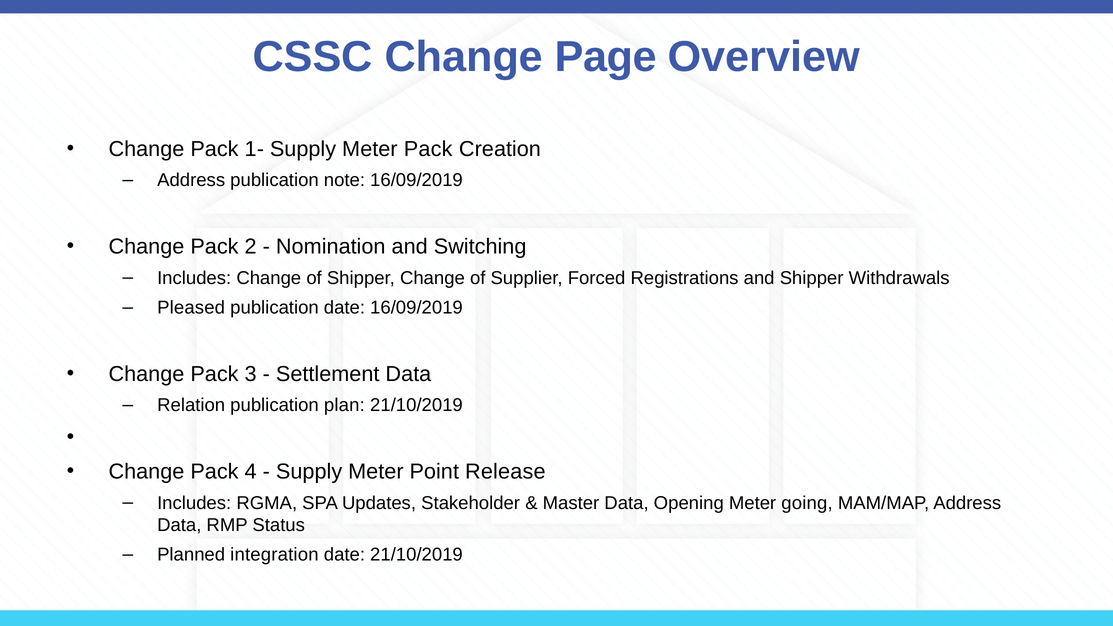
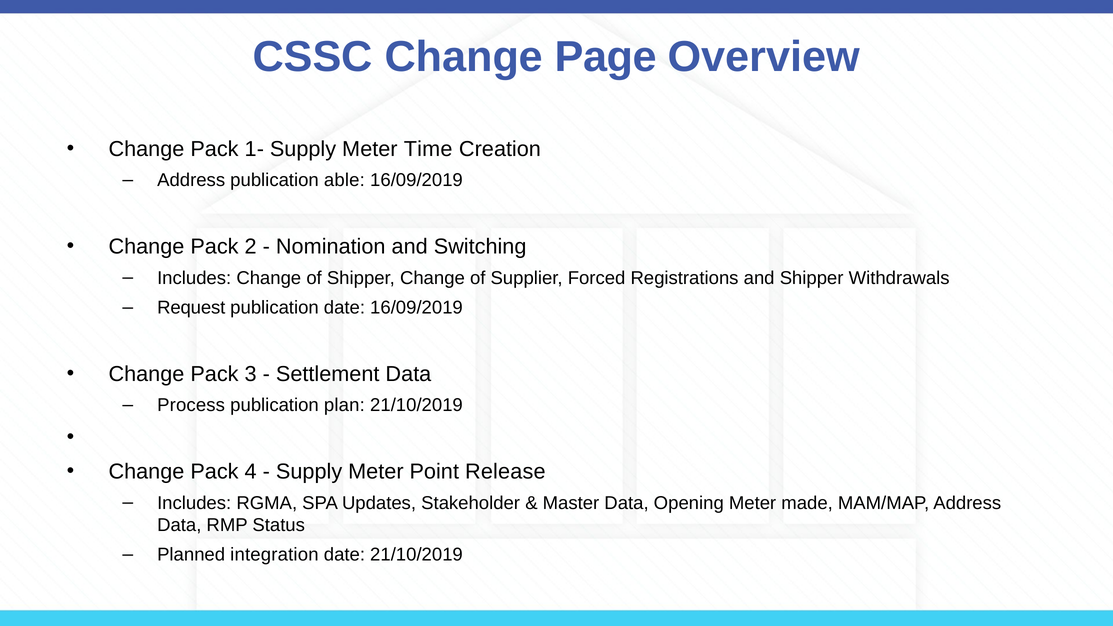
Meter Pack: Pack -> Time
note: note -> able
Pleased: Pleased -> Request
Relation: Relation -> Process
going: going -> made
